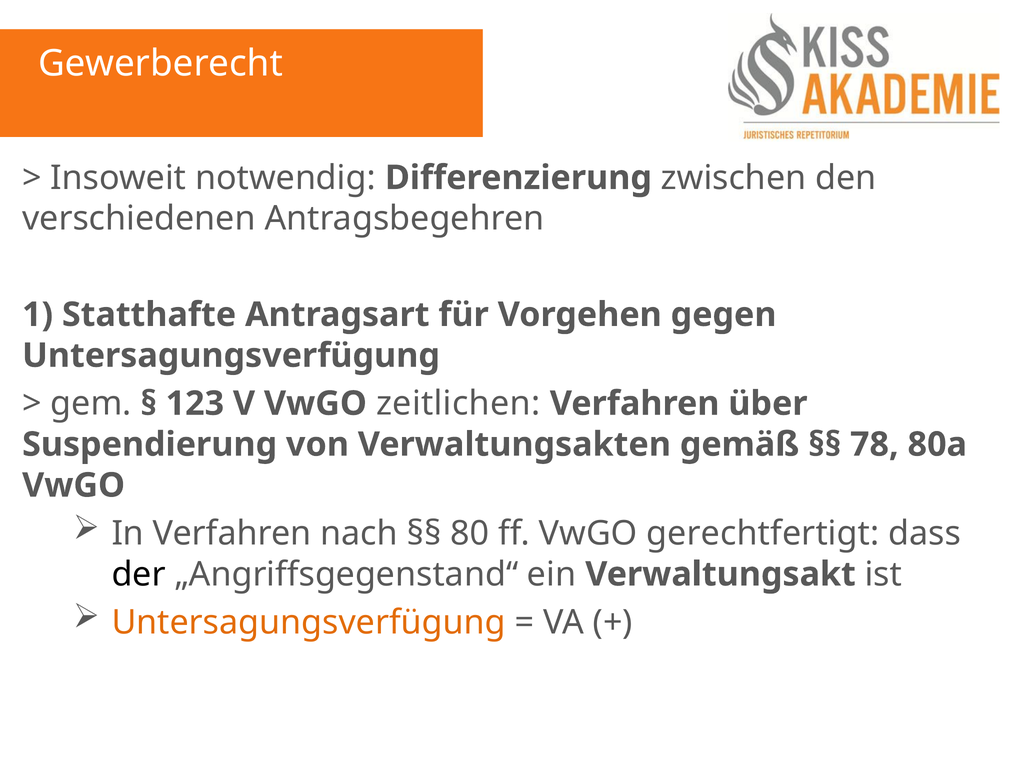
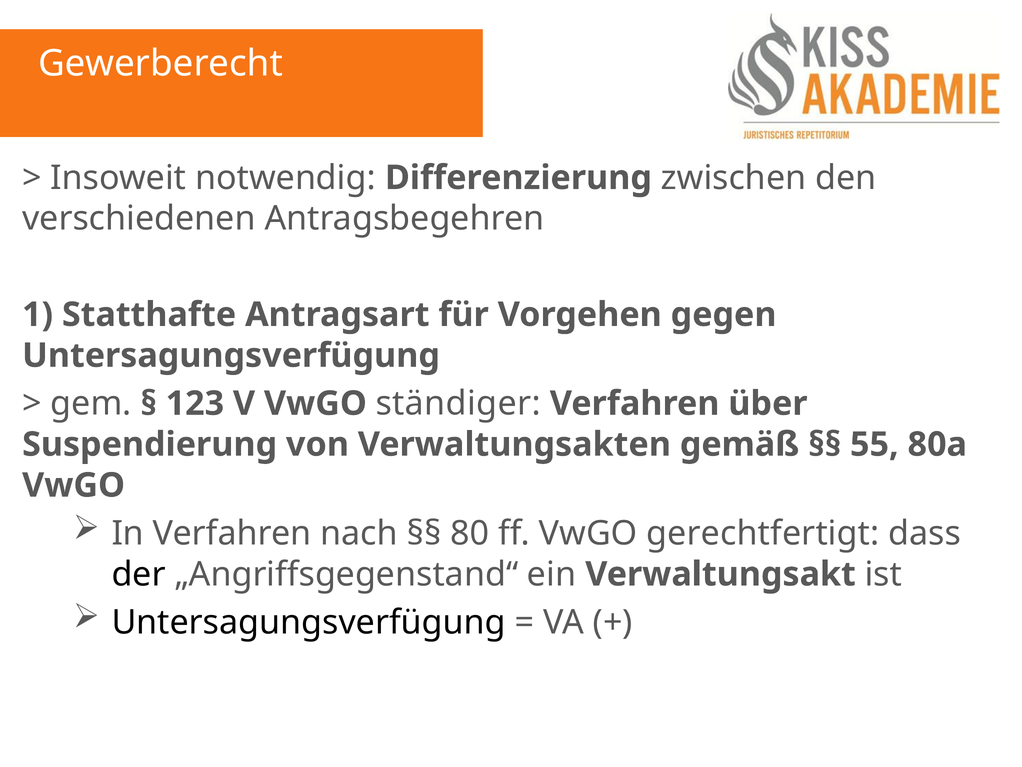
zeitlichen: zeitlichen -> ständiger
78: 78 -> 55
Untersagungsverfügung at (309, 622) colour: orange -> black
